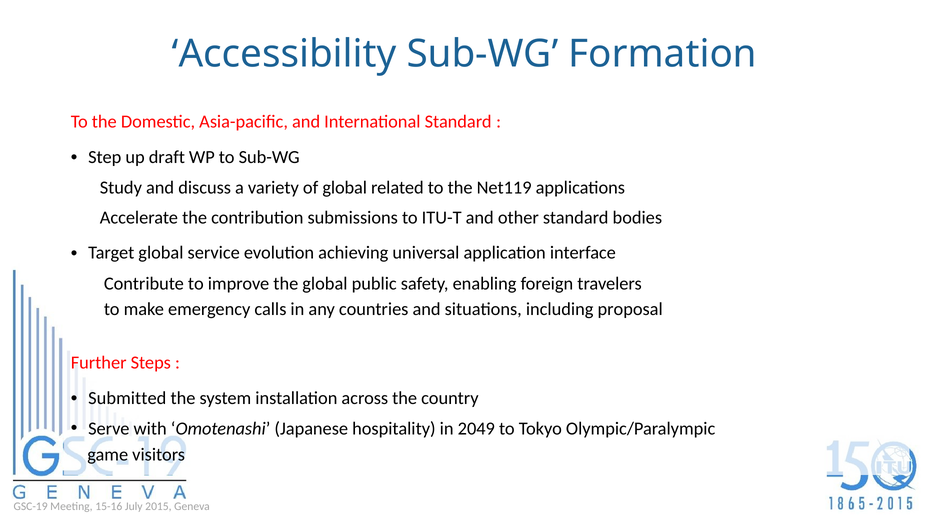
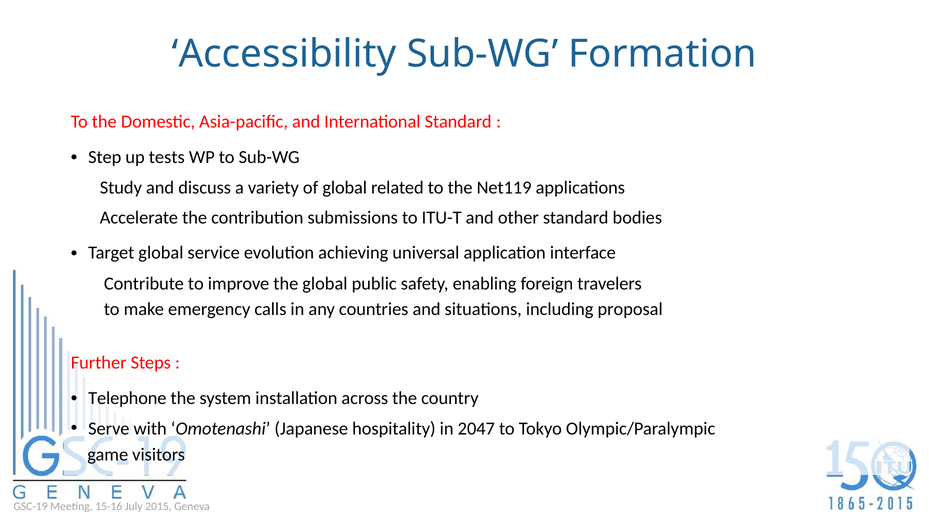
draft: draft -> tests
Submitted: Submitted -> Telephone
2049: 2049 -> 2047
